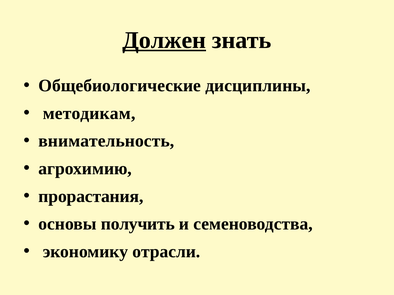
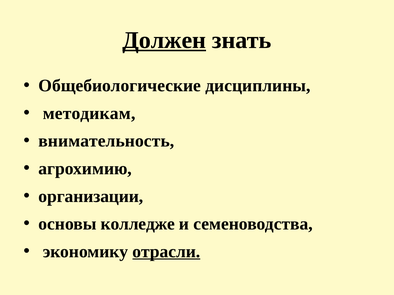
прорастания: прорастания -> организации
получить: получить -> колледже
отрасли underline: none -> present
